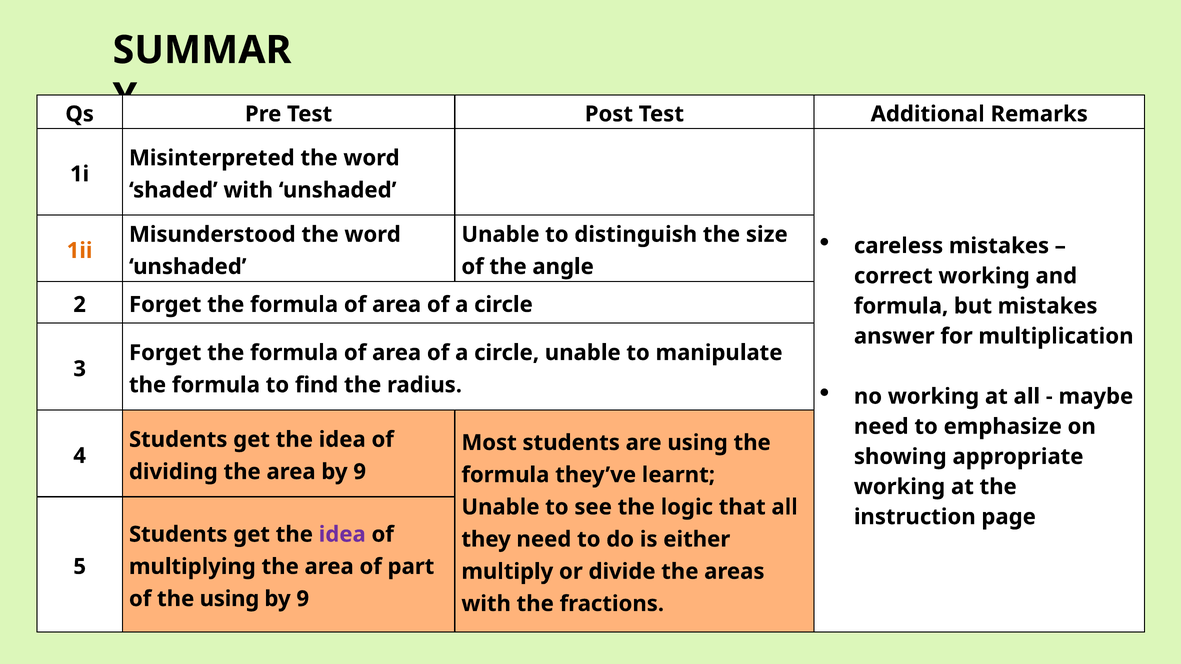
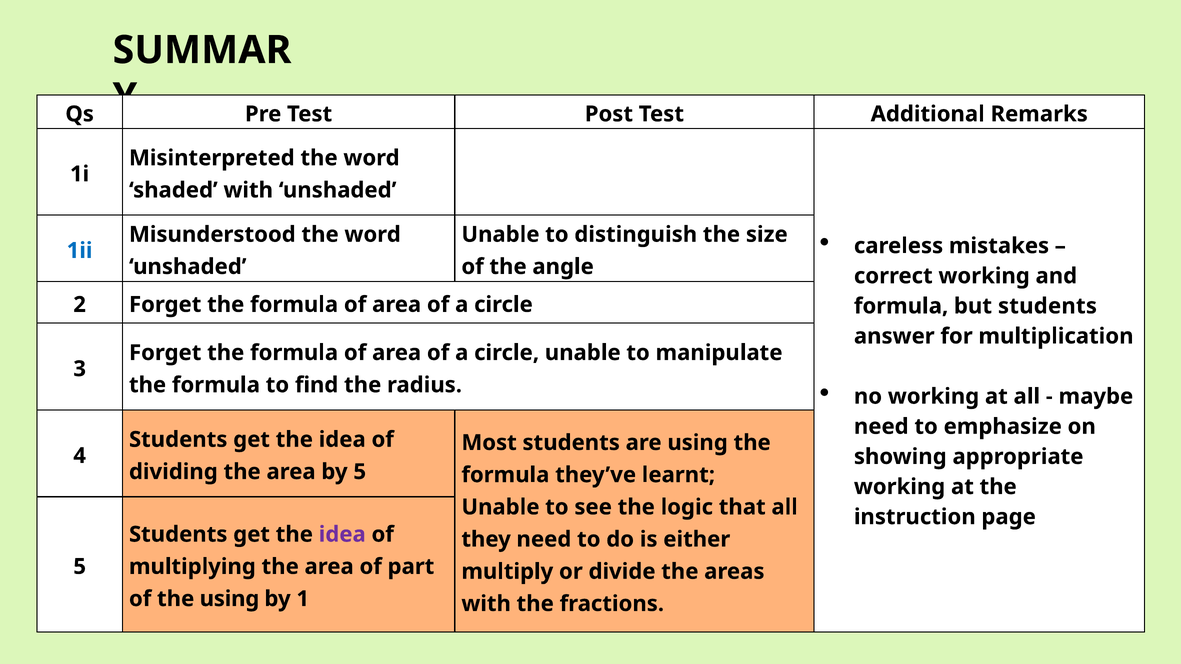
1ii colour: orange -> blue
but mistakes: mistakes -> students
area by 9: 9 -> 5
9 at (303, 599): 9 -> 1
